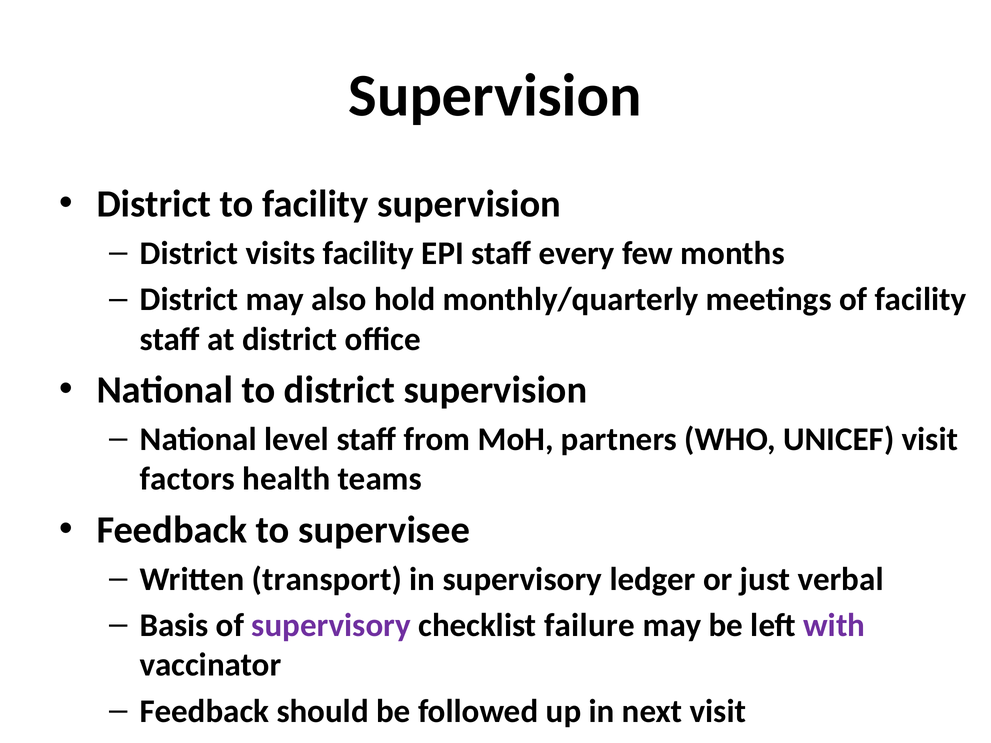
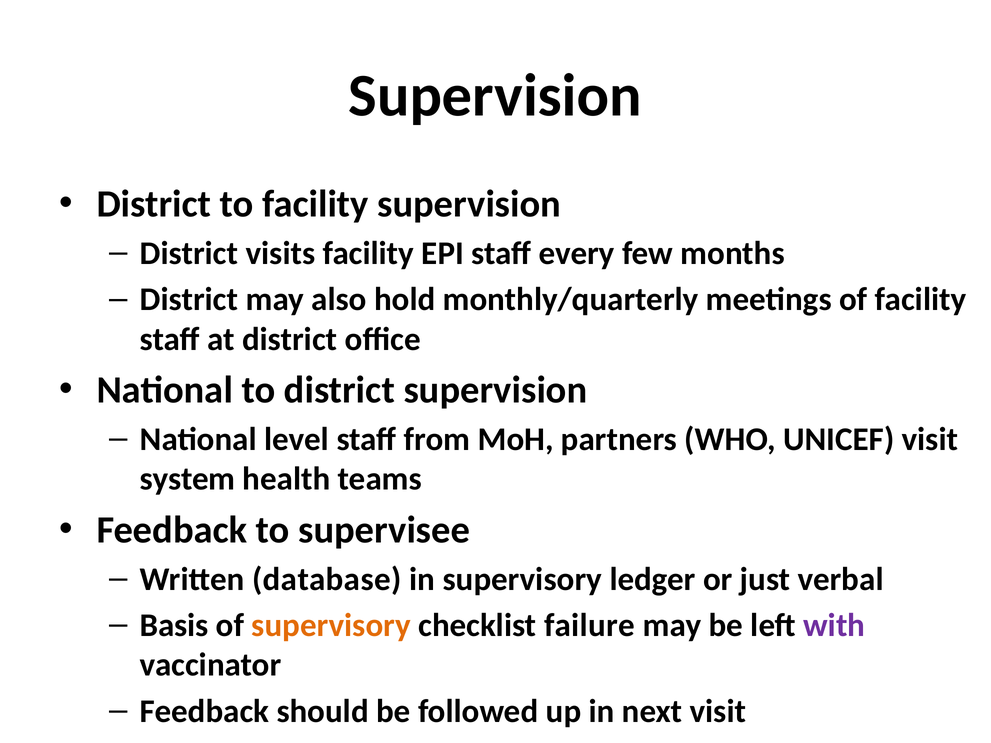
factors: factors -> system
transport: transport -> database
supervisory at (331, 626) colour: purple -> orange
